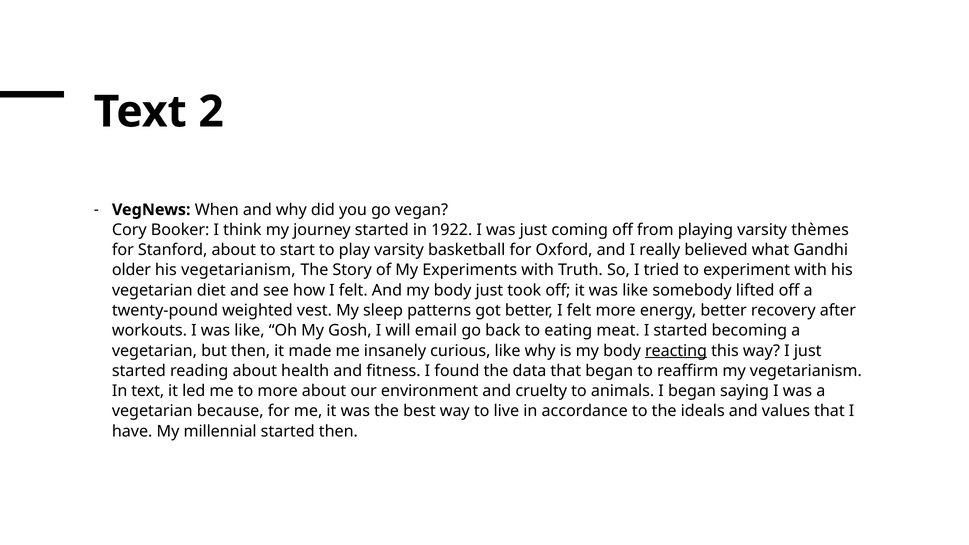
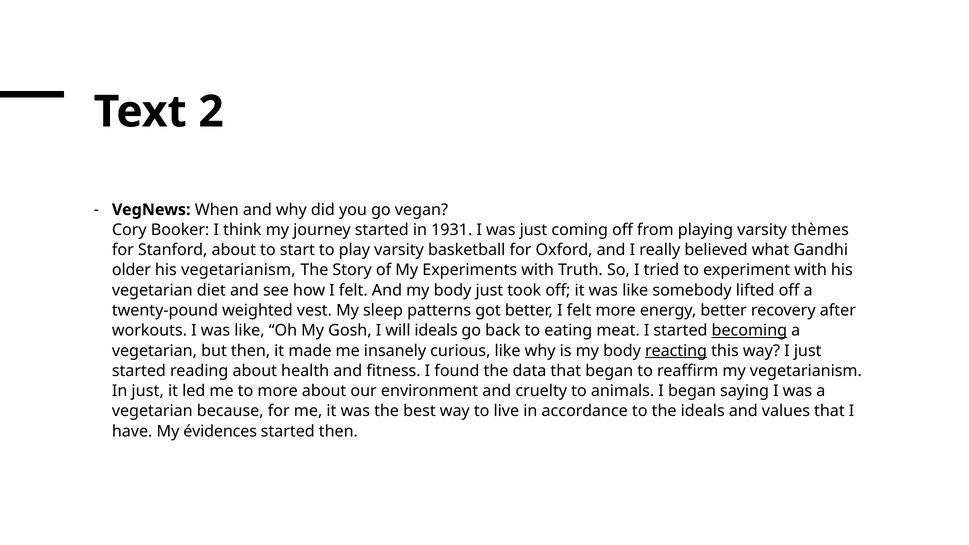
1922: 1922 -> 1931
will email: email -> ideals
becoming underline: none -> present
In text: text -> just
millennial: millennial -> évidences
